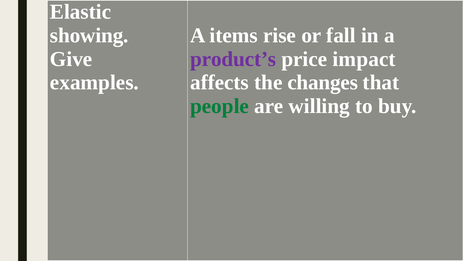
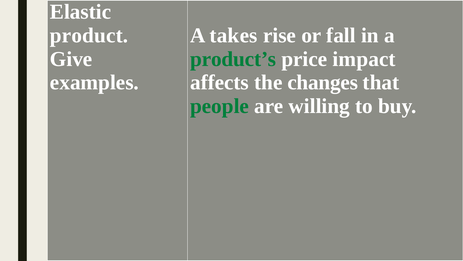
showing: showing -> product
items: items -> takes
product’s colour: purple -> green
